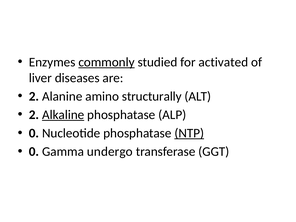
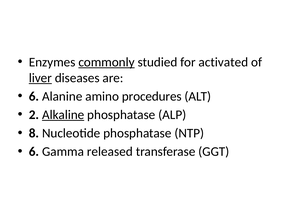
liver underline: none -> present
2 at (34, 96): 2 -> 6
structurally: structurally -> procedures
0 at (34, 133): 0 -> 8
NTP underline: present -> none
0 at (34, 152): 0 -> 6
undergo: undergo -> released
